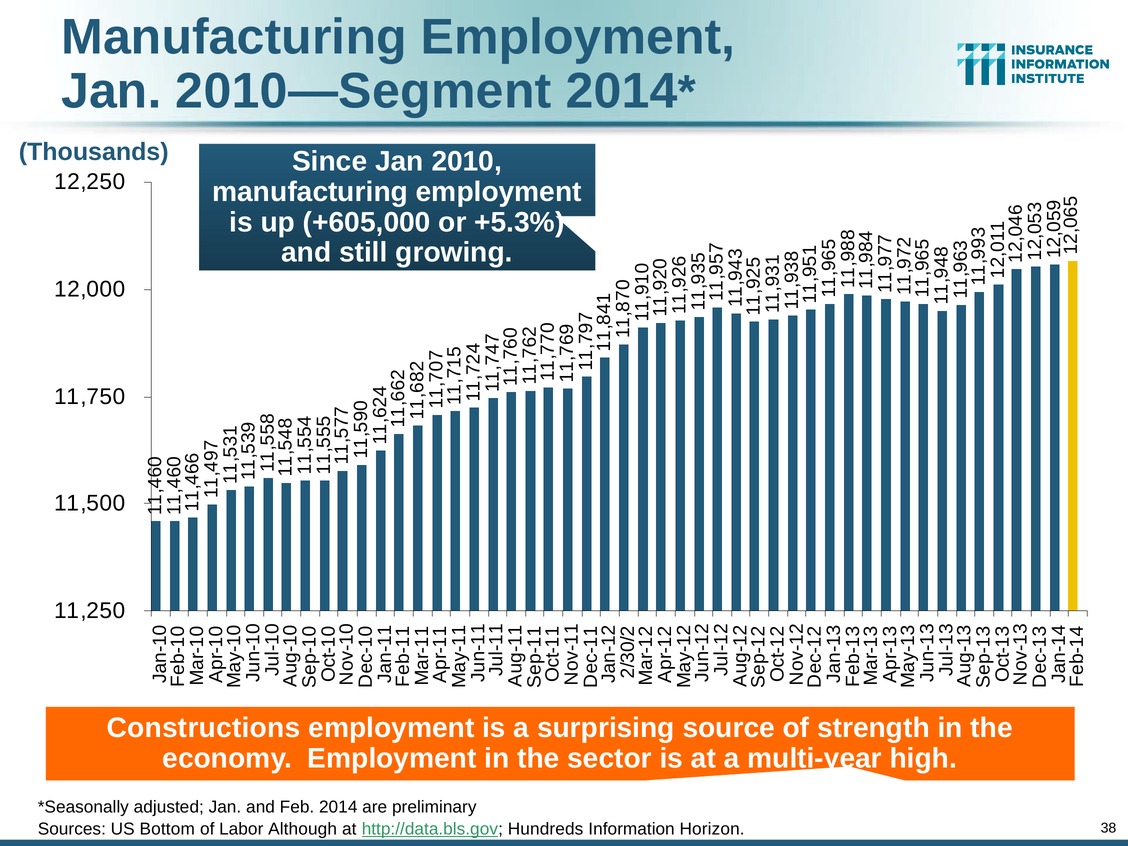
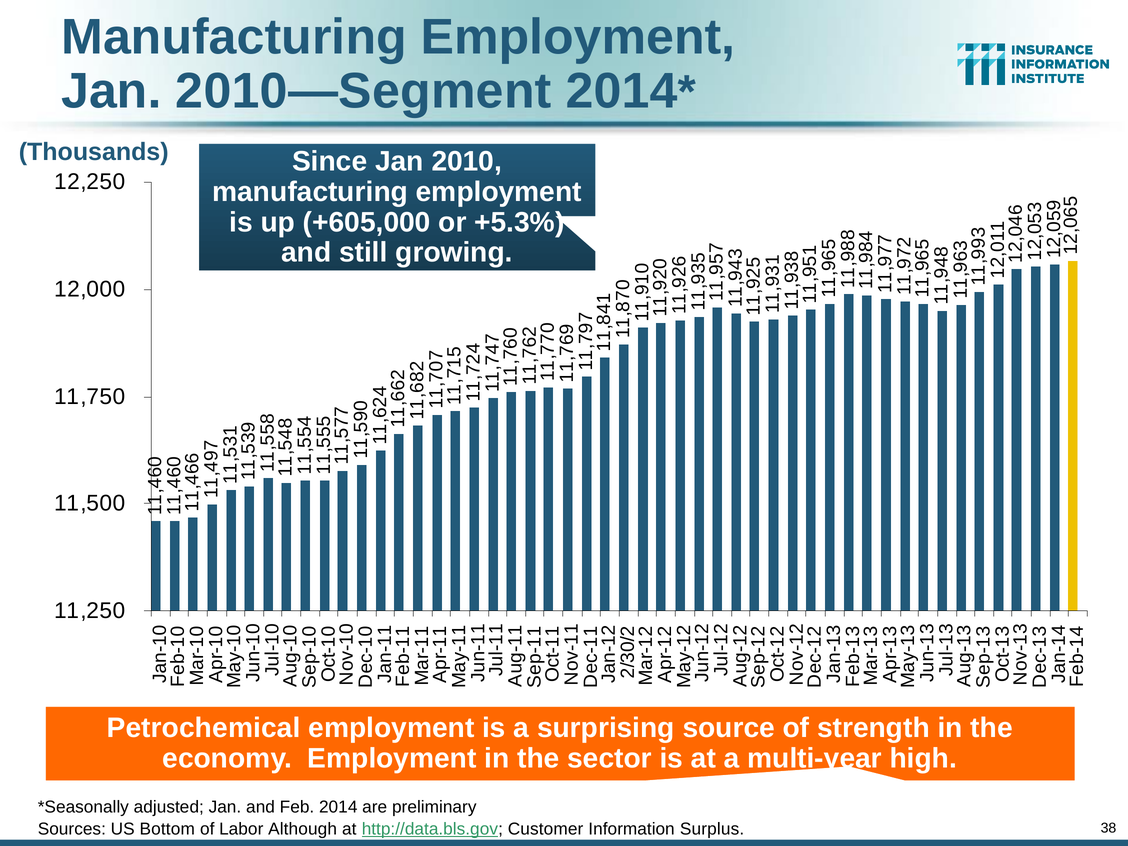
Constructions: Constructions -> Petrochemical
Hundreds: Hundreds -> Customer
Horizon: Horizon -> Surplus
